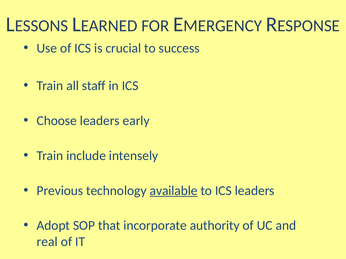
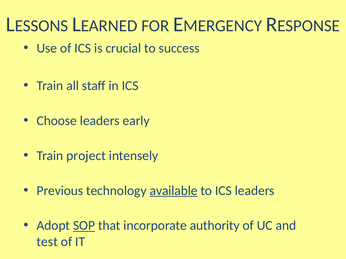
include: include -> project
SOP underline: none -> present
real: real -> test
